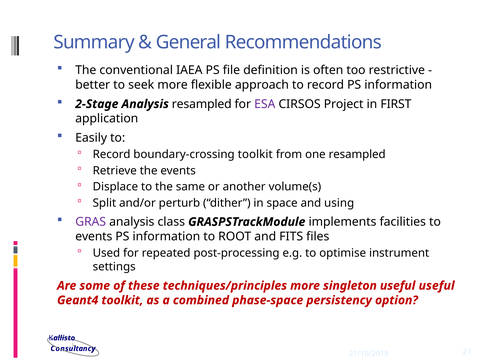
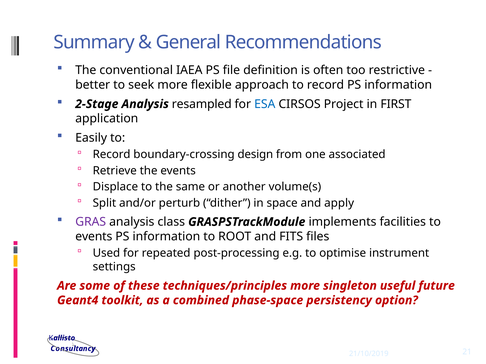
ESA colour: purple -> blue
boundary-crossing toolkit: toolkit -> design
one resampled: resampled -> associated
using: using -> apply
useful useful: useful -> future
